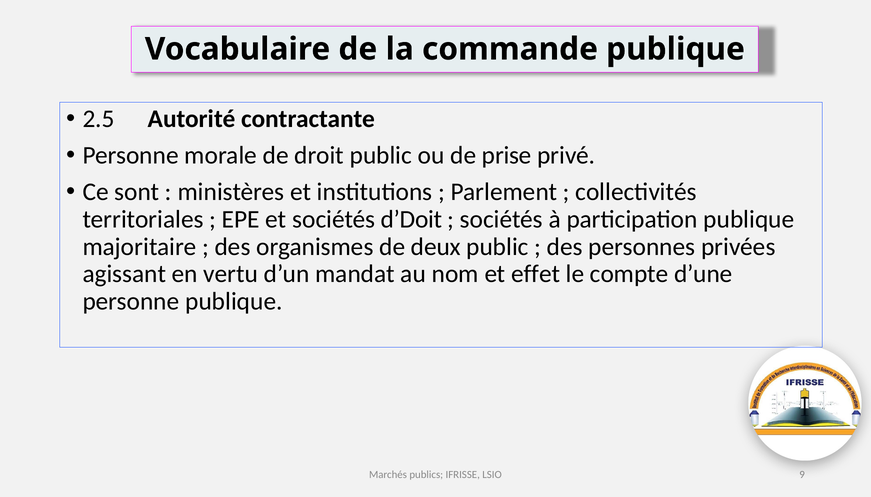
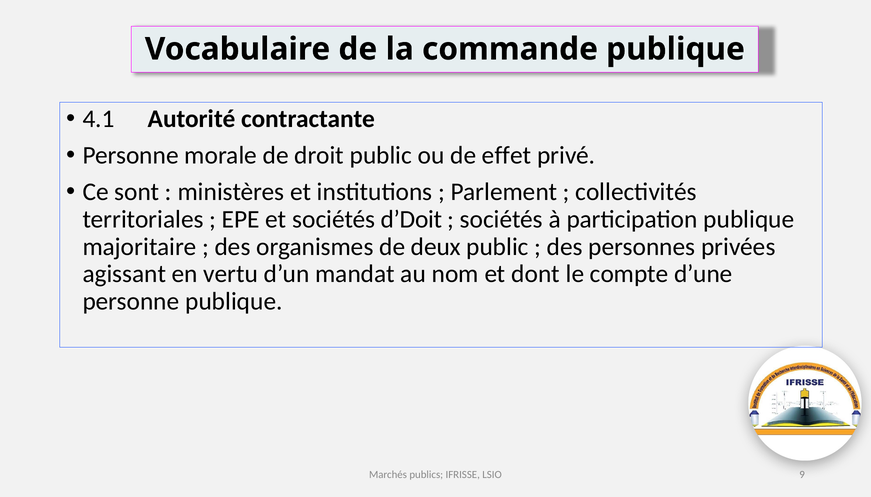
2.5: 2.5 -> 4.1
prise: prise -> effet
effet: effet -> dont
